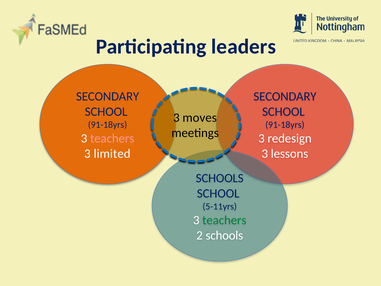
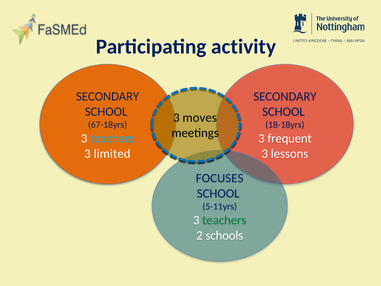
leaders: leaders -> activity
91-18yrs at (108, 125): 91-18yrs -> 67-18yrs
91-18yrs at (285, 125): 91-18yrs -> 18-18yrs
teachers at (112, 138) colour: pink -> light blue
redesign: redesign -> frequent
SCHOOLS at (220, 178): SCHOOLS -> FOCUSES
